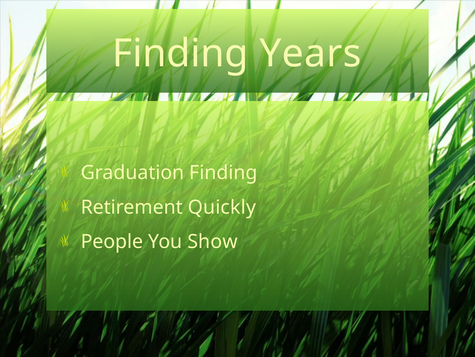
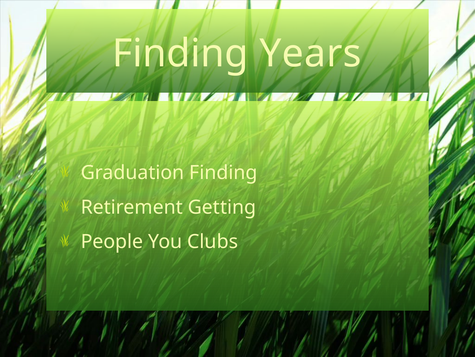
Quickly: Quickly -> Getting
Show: Show -> Clubs
